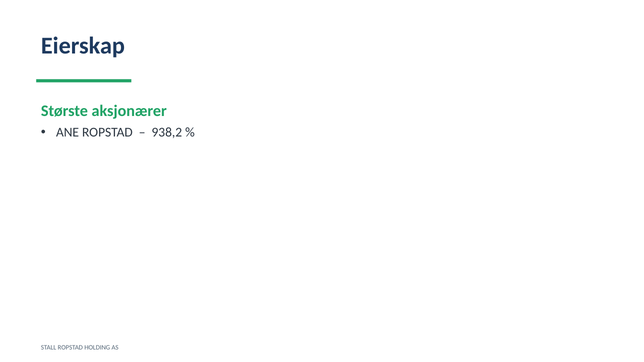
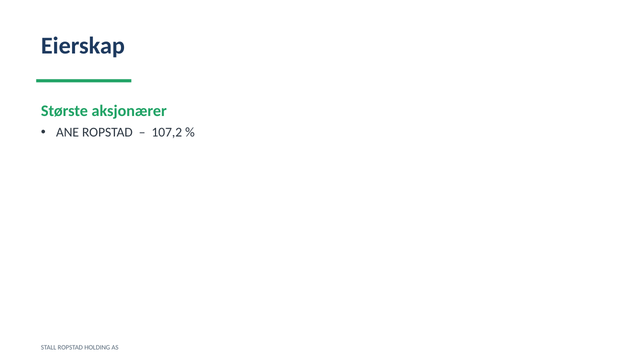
938,2: 938,2 -> 107,2
